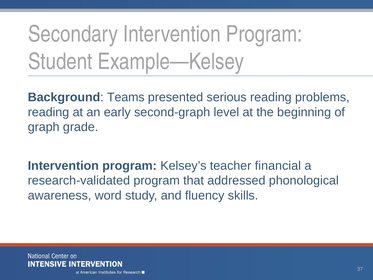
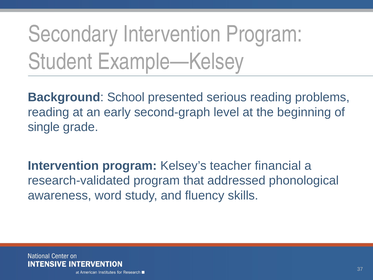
Teams: Teams -> School
graph: graph -> single
